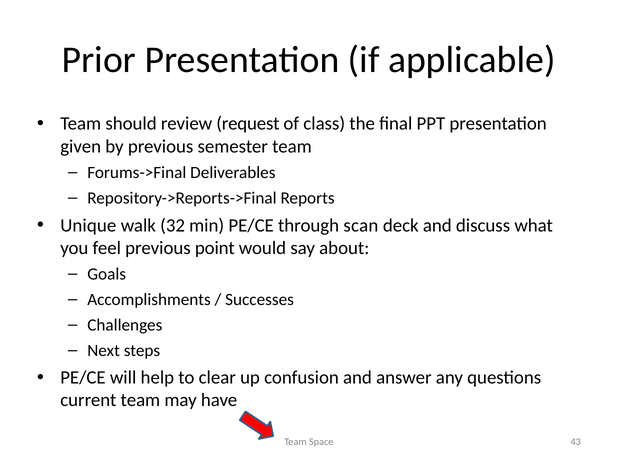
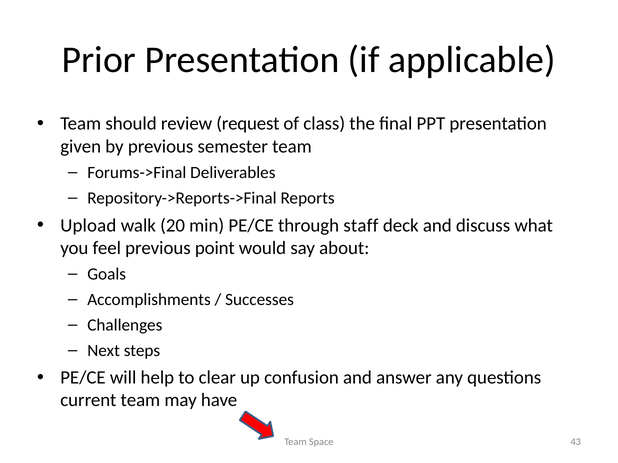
Unique: Unique -> Upload
32: 32 -> 20
scan: scan -> staff
